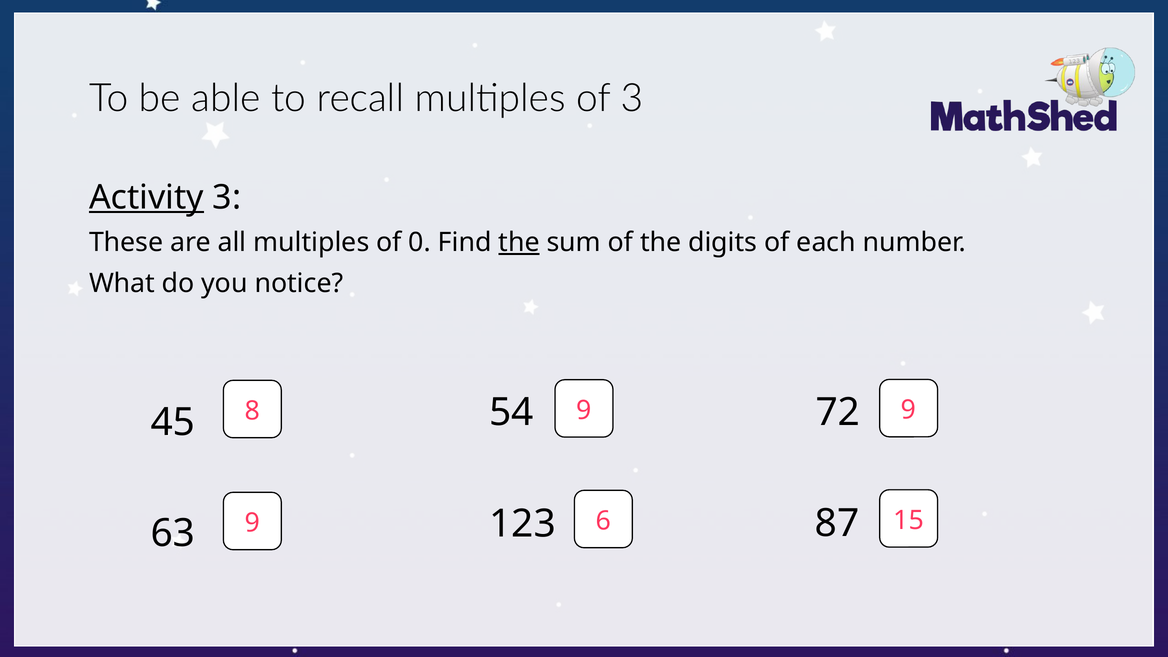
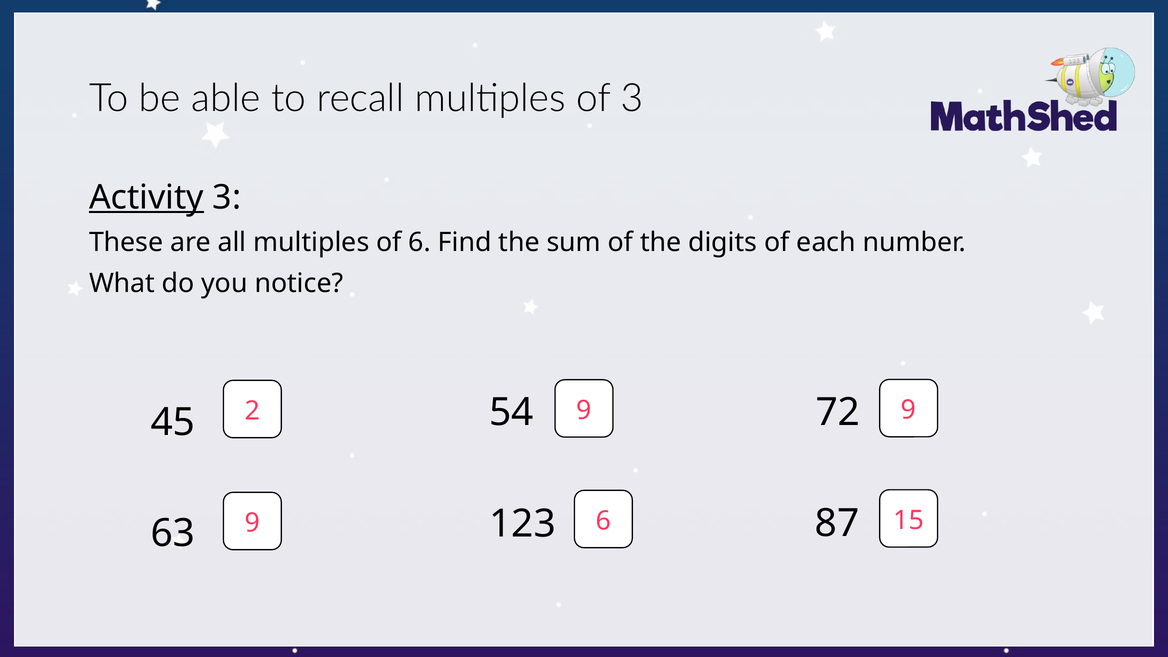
of 0: 0 -> 6
the at (519, 243) underline: present -> none
8: 8 -> 2
